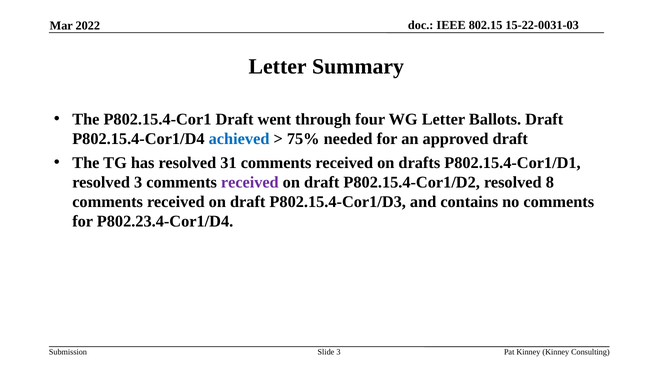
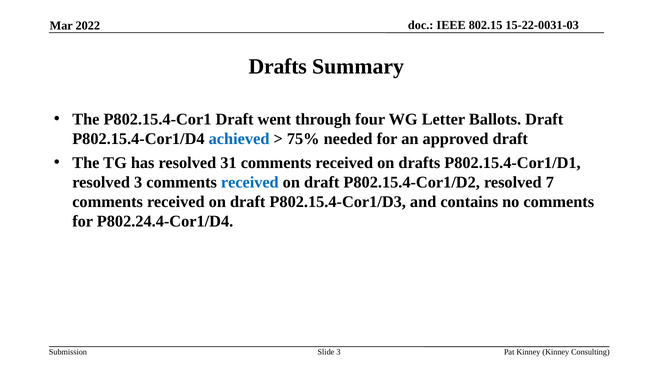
Letter at (278, 67): Letter -> Drafts
received at (250, 182) colour: purple -> blue
8: 8 -> 7
P802.23.4-Cor1/D4: P802.23.4-Cor1/D4 -> P802.24.4-Cor1/D4
